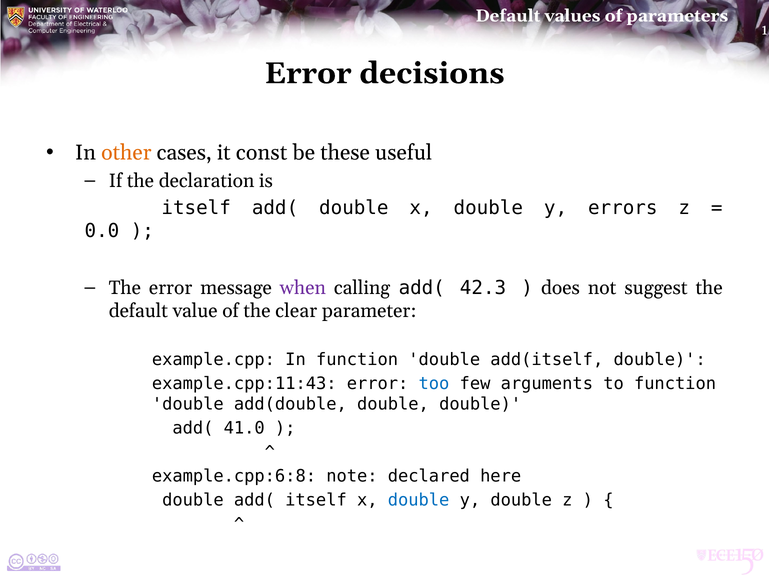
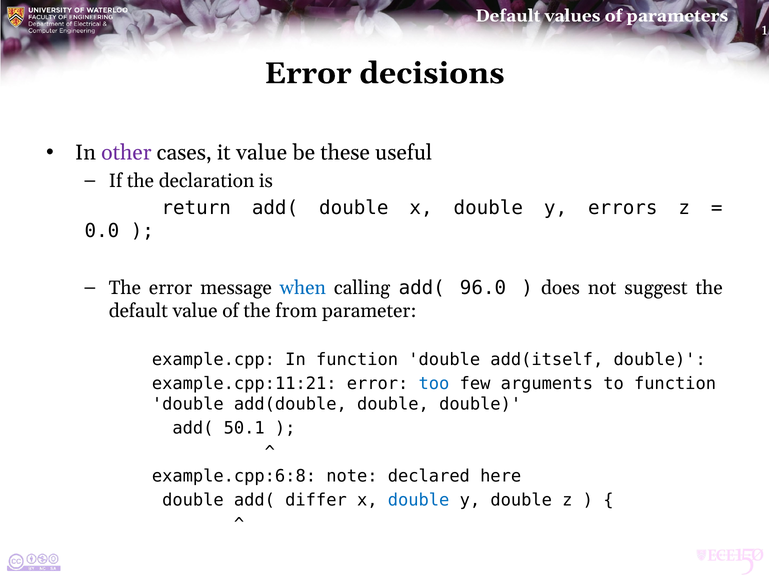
other colour: orange -> purple
it const: const -> value
itself at (196, 208): itself -> return
when colour: purple -> blue
42.3: 42.3 -> 96.0
clear: clear -> from
example.cpp:11:43: example.cpp:11:43 -> example.cpp:11:21
41.0: 41.0 -> 50.1
add( itself: itself -> differ
